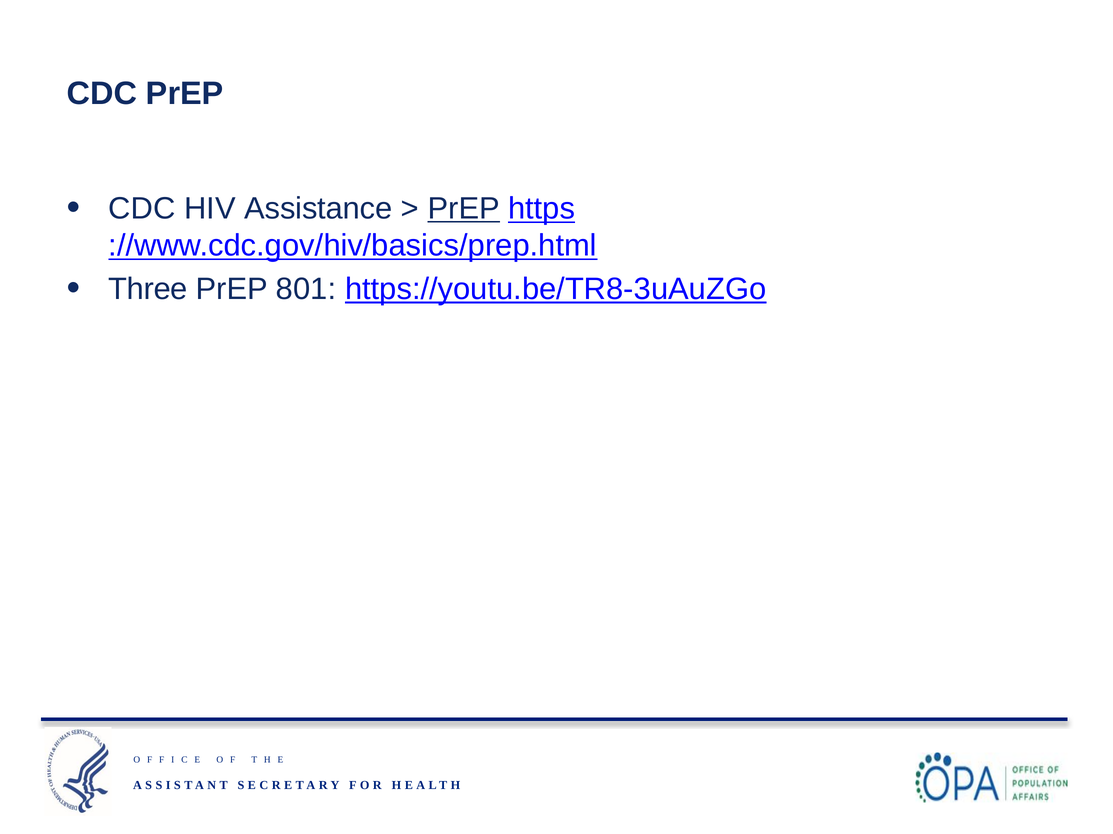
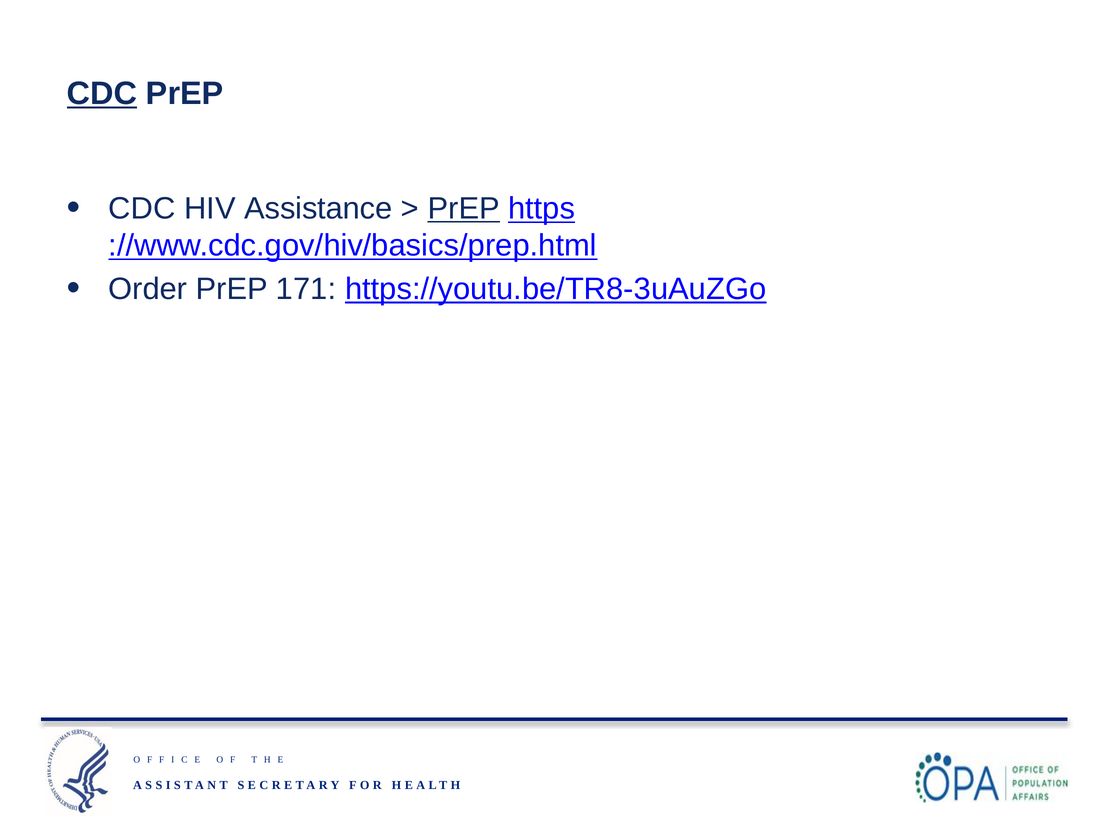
CDC at (102, 93) underline: none -> present
Three: Three -> Order
801: 801 -> 171
